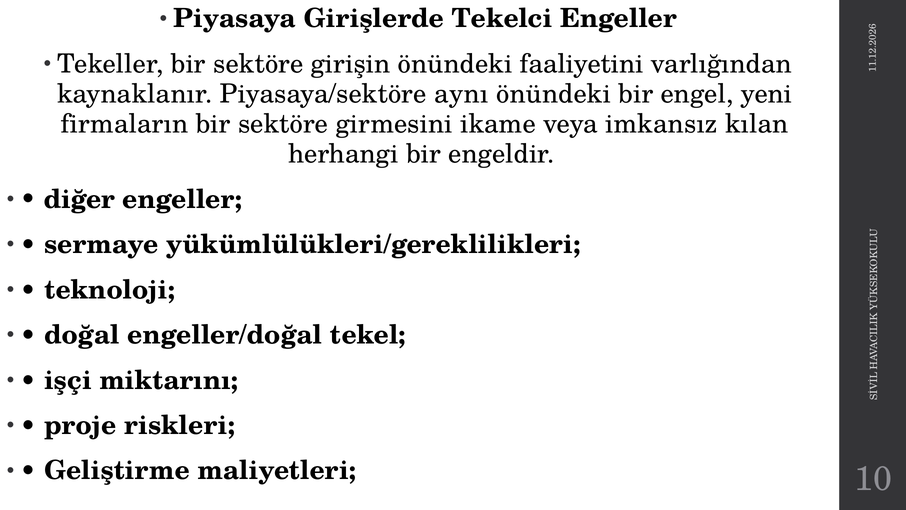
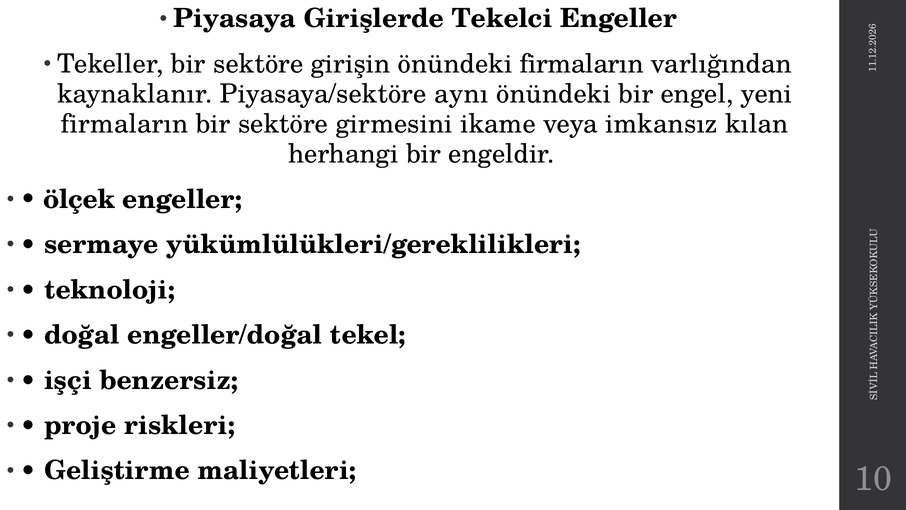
önündeki faaliyetini: faaliyetini -> firmaların
diğer: diğer -> ölçek
miktarını: miktarını -> benzersiz
